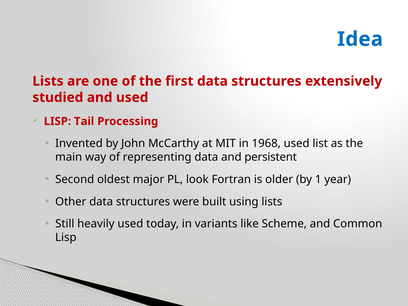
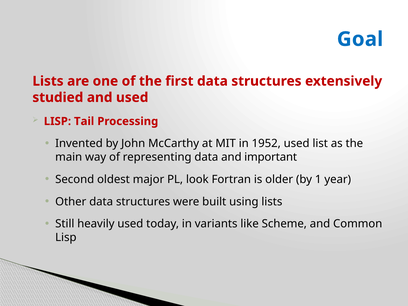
Idea: Idea -> Goal
1968: 1968 -> 1952
persistent: persistent -> important
